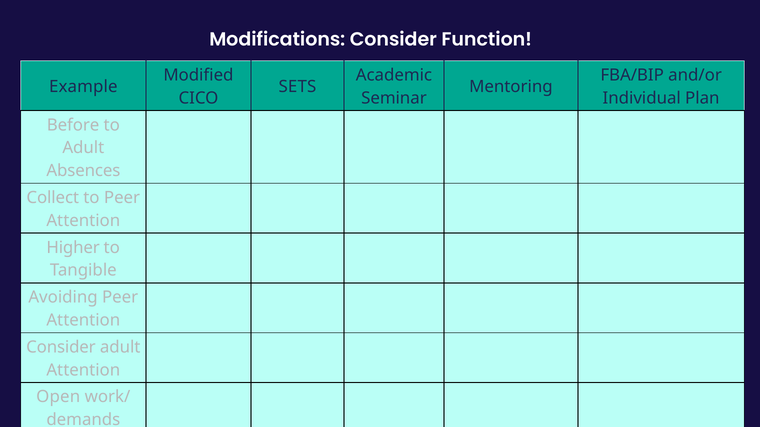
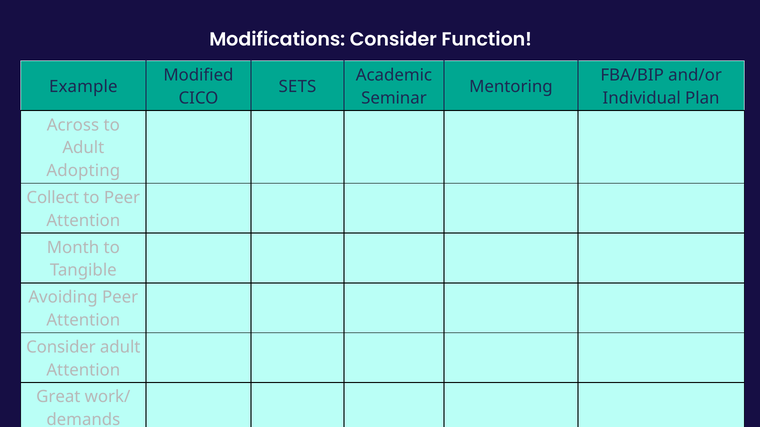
Before: Before -> Across
Absences: Absences -> Adopting
Higher: Higher -> Month
Open: Open -> Great
